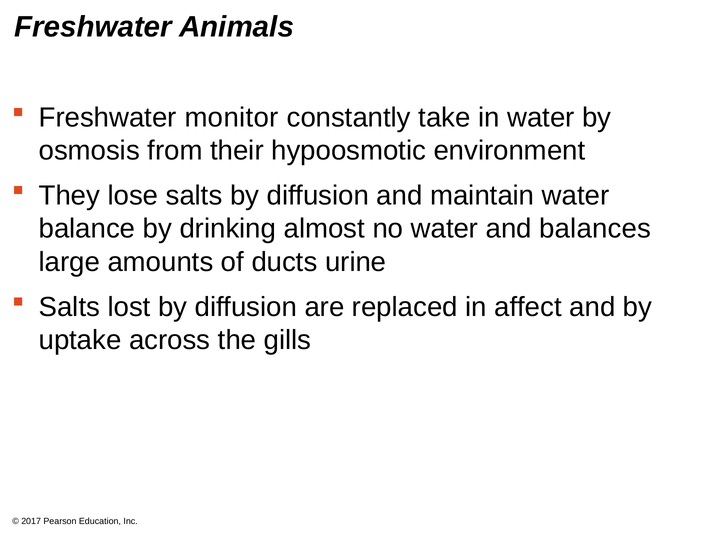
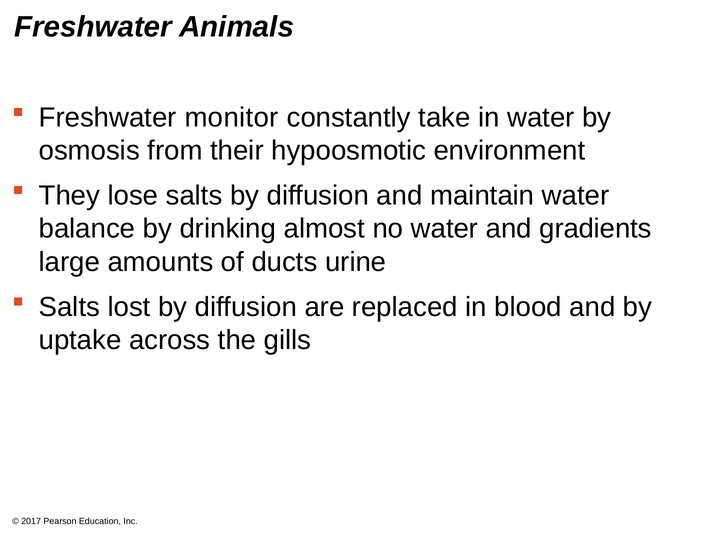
balances: balances -> gradients
affect: affect -> blood
